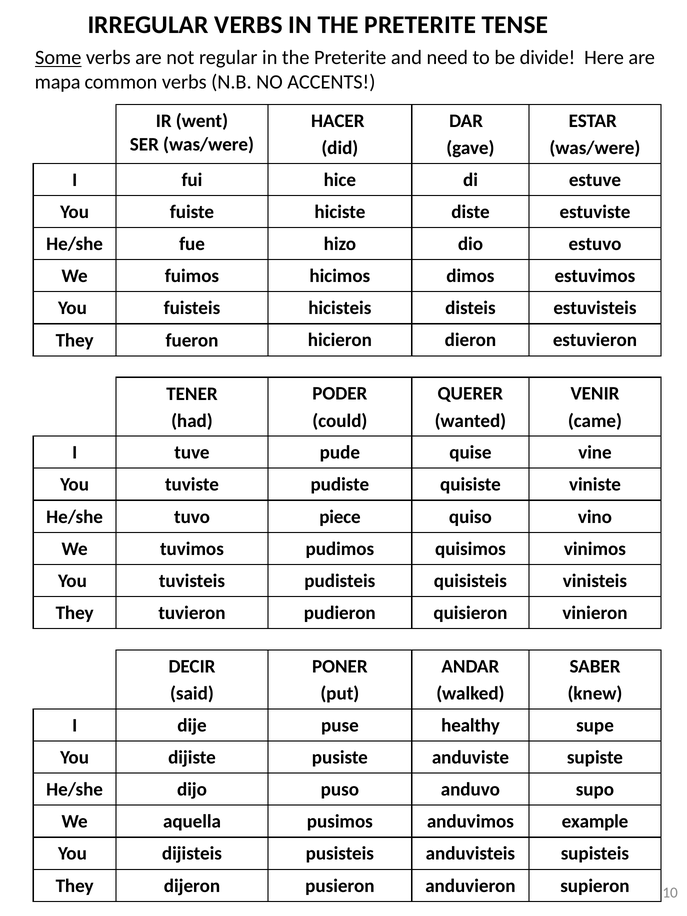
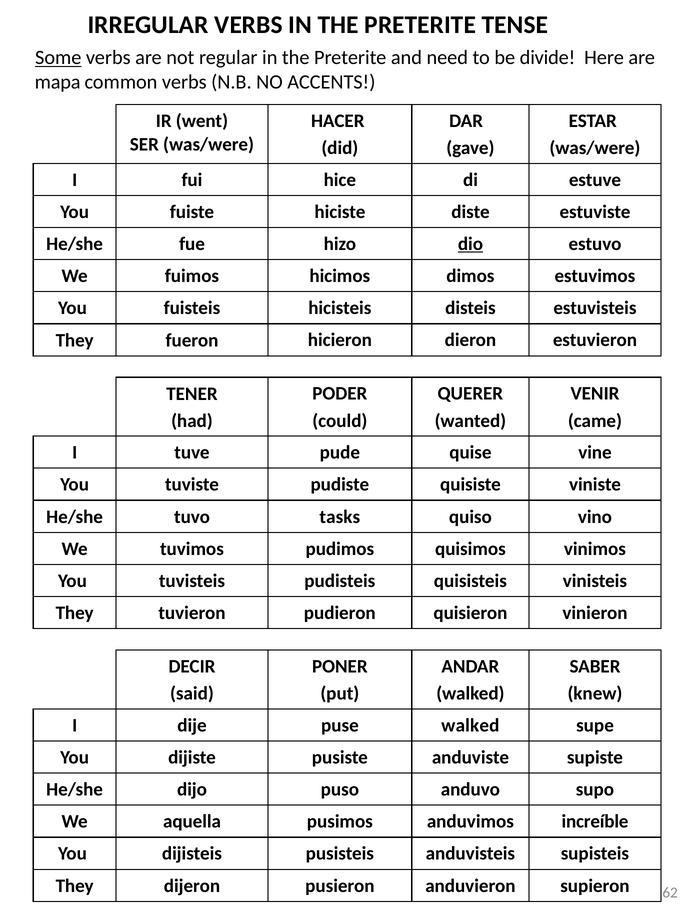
dio underline: none -> present
piece: piece -> tasks
puse healthy: healthy -> walked
example: example -> increíble
10: 10 -> 62
